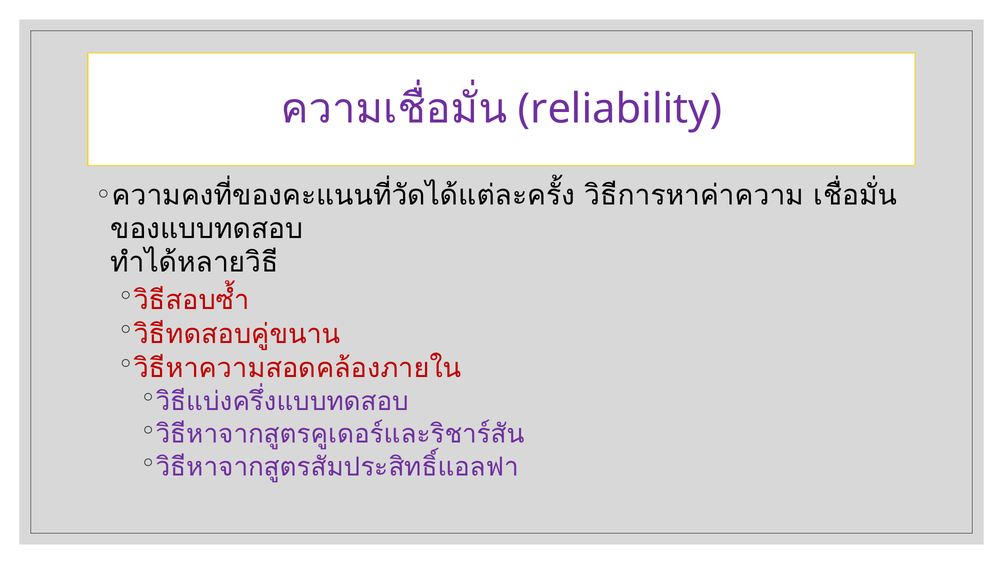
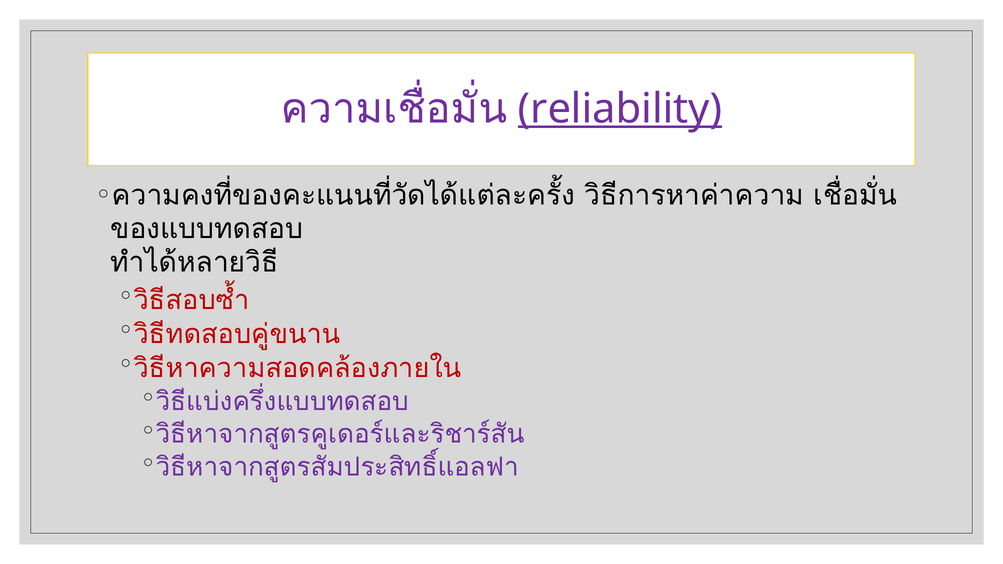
reliability underline: none -> present
